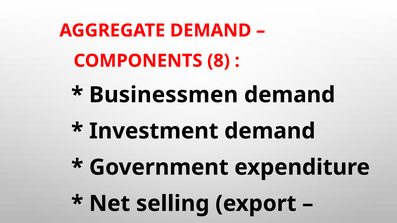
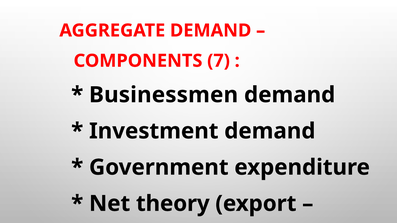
8: 8 -> 7
selling: selling -> theory
